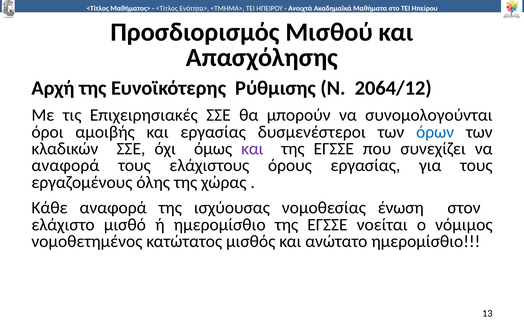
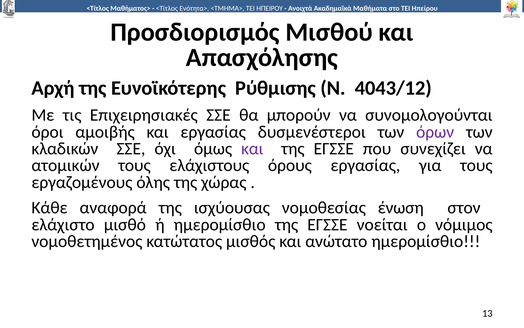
2064/12: 2064/12 -> 4043/12
όρων colour: blue -> purple
αναφορά at (65, 165): αναφορά -> ατοµικών
